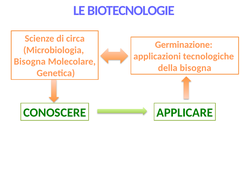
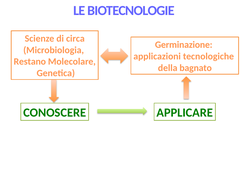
Bisogna at (30, 62): Bisogna -> Restano
della bisogna: bisogna -> bagnato
